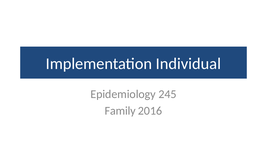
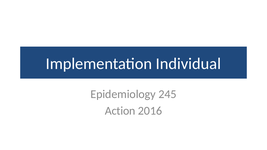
Family: Family -> Action
